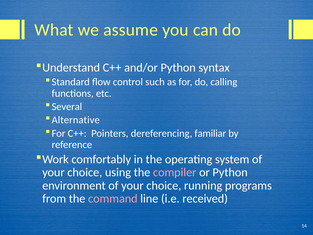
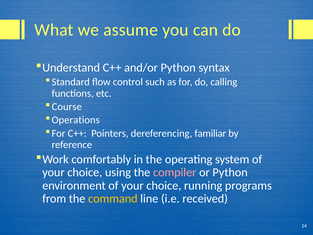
Several: Several -> Course
Alternative: Alternative -> Operations
command colour: pink -> yellow
